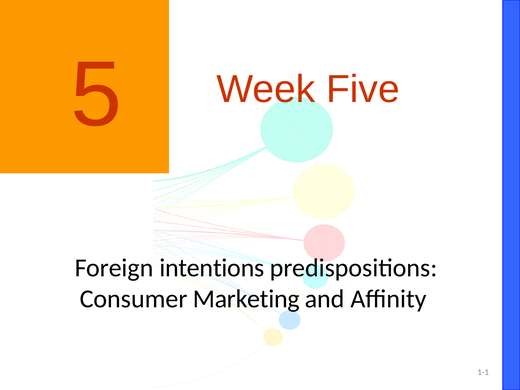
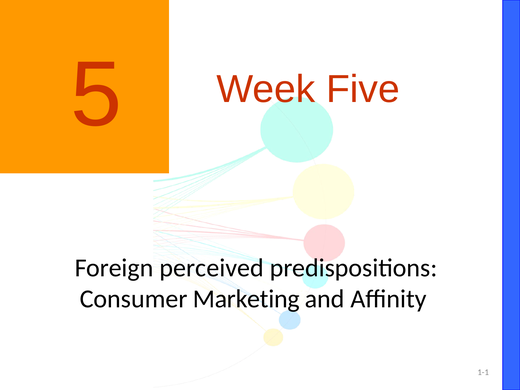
intentions: intentions -> perceived
